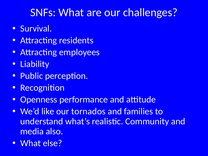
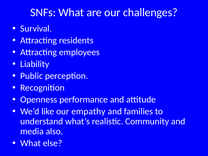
tornados: tornados -> empathy
